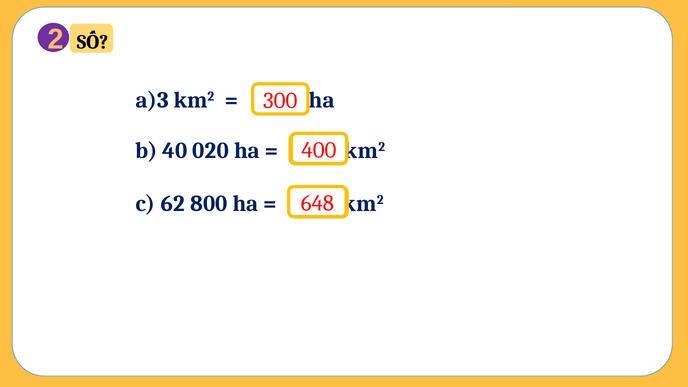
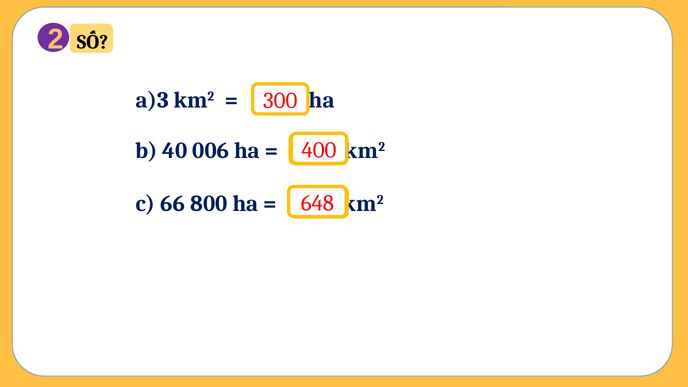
020: 020 -> 006
62: 62 -> 66
